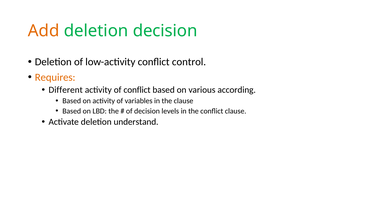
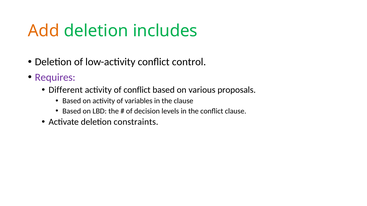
deletion decision: decision -> includes
Requires colour: orange -> purple
according: according -> proposals
understand: understand -> constraints
